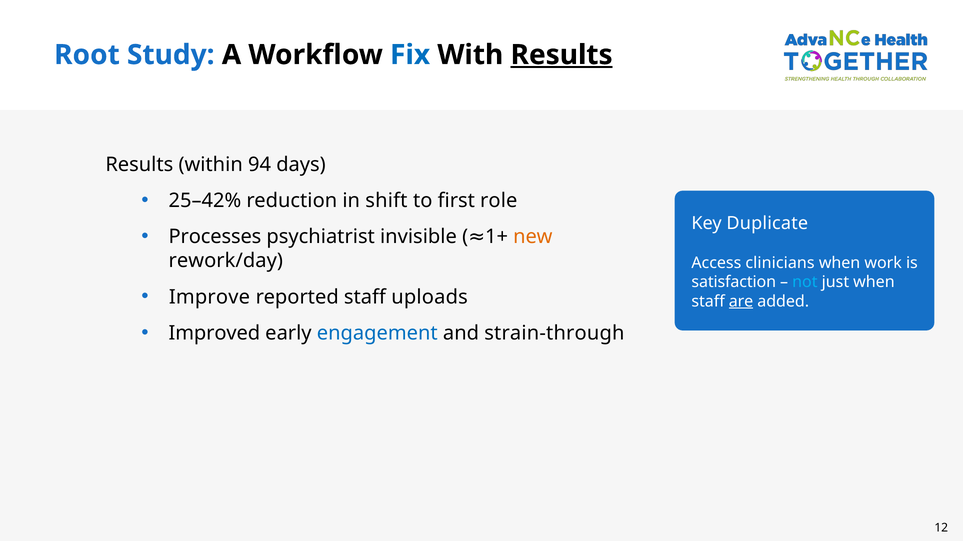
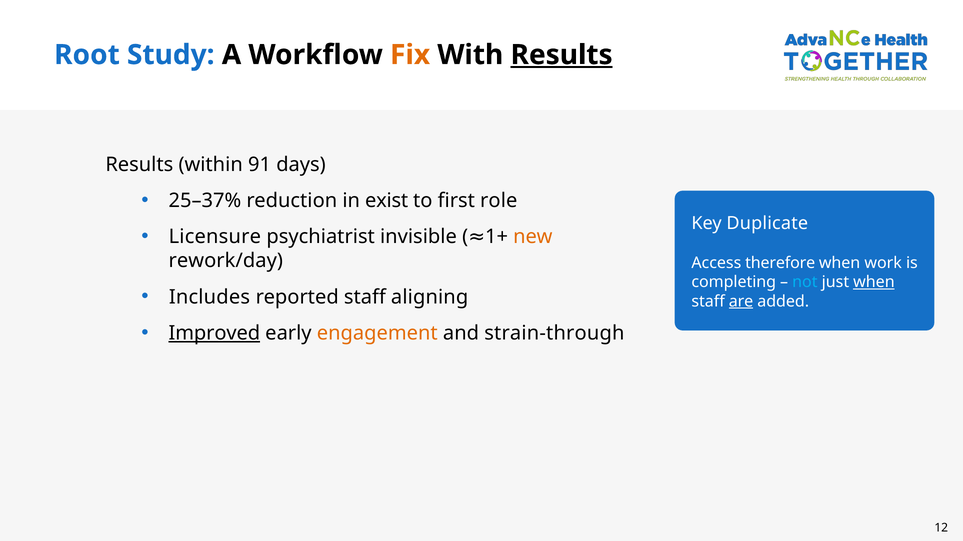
Fix colour: blue -> orange
94: 94 -> 91
25–42%: 25–42% -> 25–37%
shift: shift -> exist
Processes: Processes -> Licensure
clinicians: clinicians -> therefore
satisfaction: satisfaction -> completing
when at (874, 282) underline: none -> present
Improve: Improve -> Includes
uploads: uploads -> aligning
Improved underline: none -> present
engagement colour: blue -> orange
